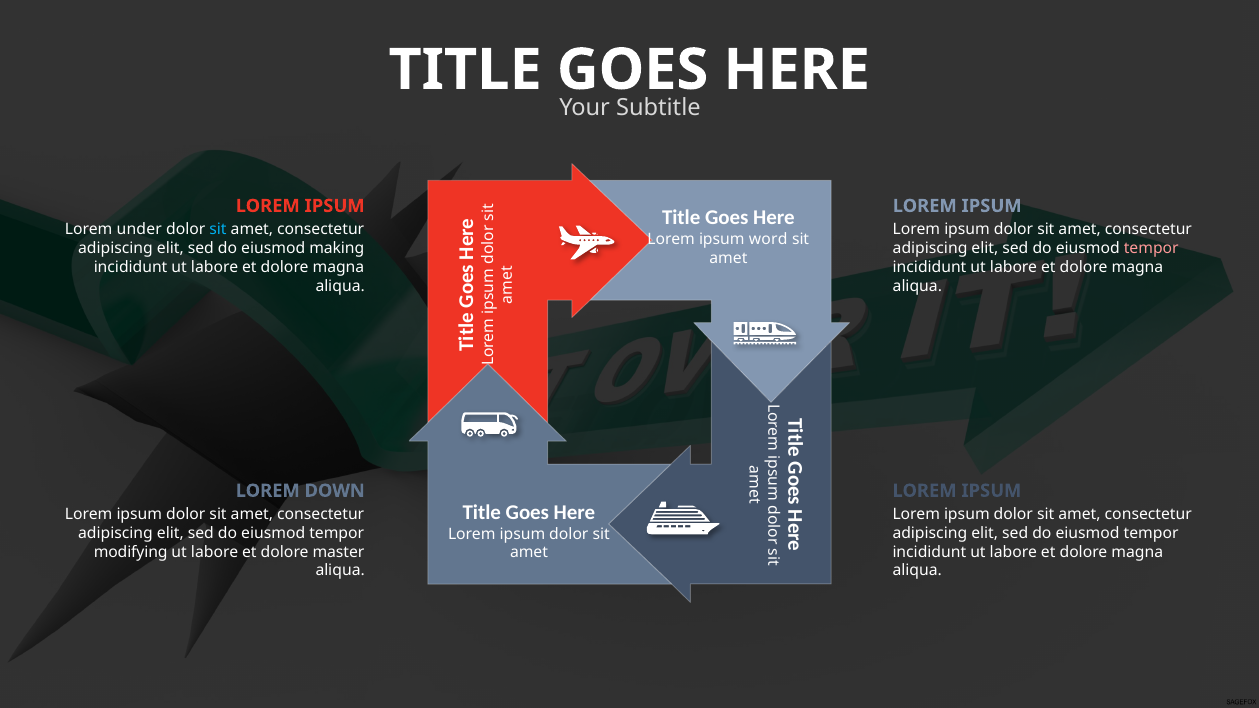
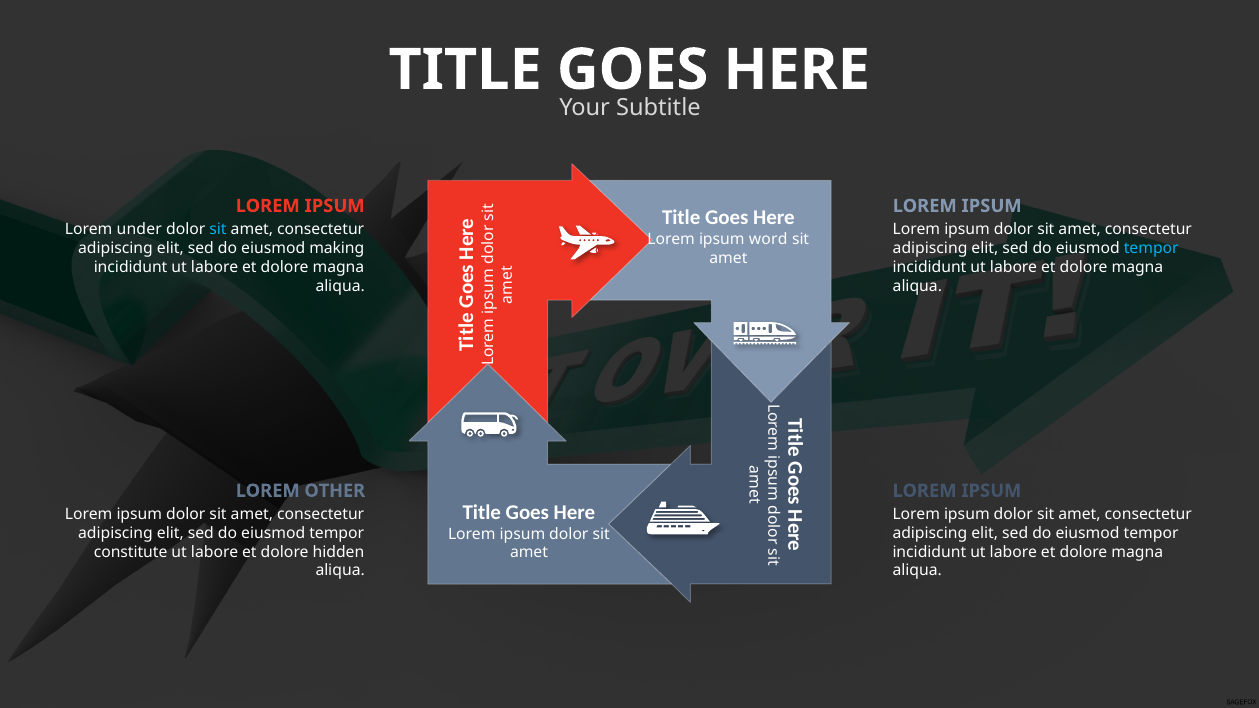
tempor at (1151, 248) colour: pink -> light blue
DOWN: DOWN -> OTHER
modifying: modifying -> constitute
master: master -> hidden
